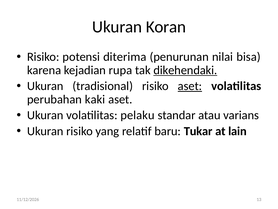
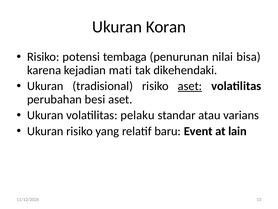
diterima: diterima -> tembaga
rupa: rupa -> mati
dikehendaki underline: present -> none
kaki: kaki -> besi
Tukar: Tukar -> Event
